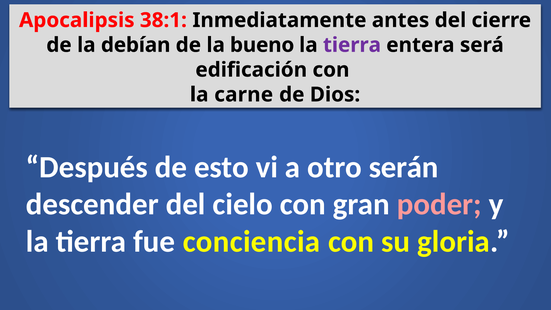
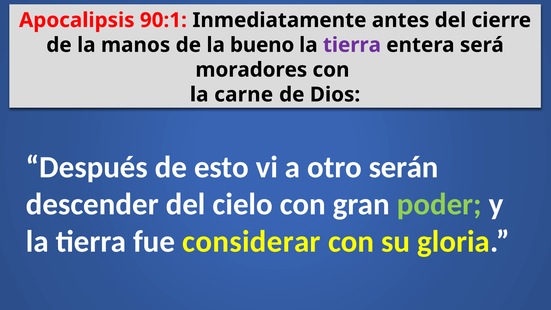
38:1: 38:1 -> 90:1
debían: debían -> manos
edificación: edificación -> moradores
poder colour: pink -> light green
conciencia: conciencia -> considerar
